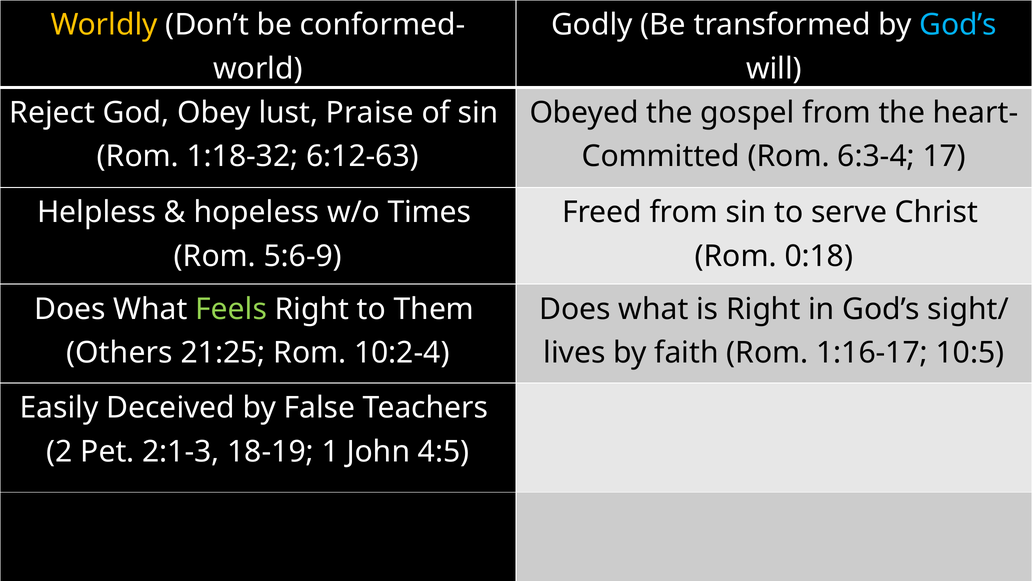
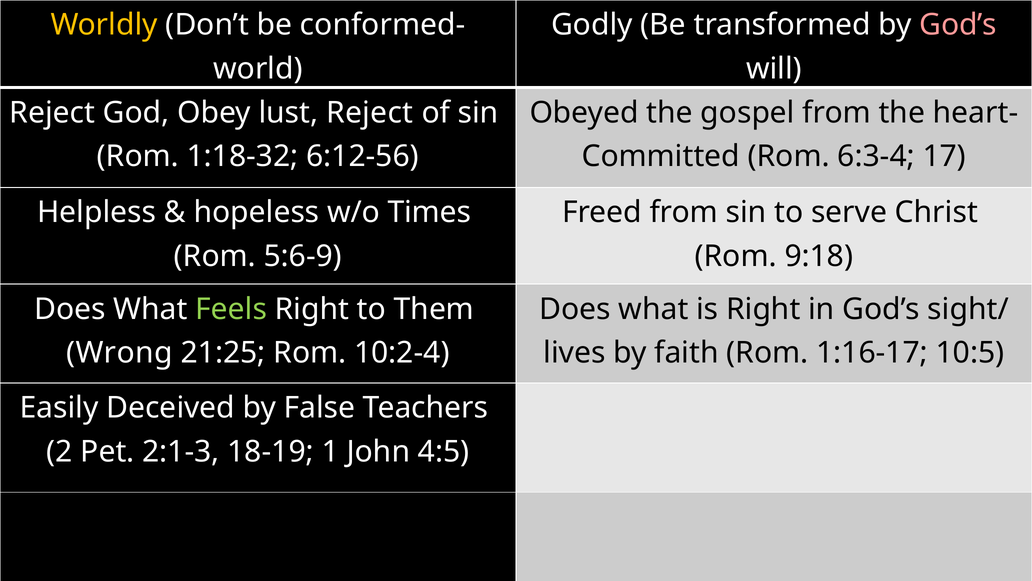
God’s at (958, 25) colour: light blue -> pink
lust Praise: Praise -> Reject
6:12-63: 6:12-63 -> 6:12-56
0:18: 0:18 -> 9:18
Others: Others -> Wrong
